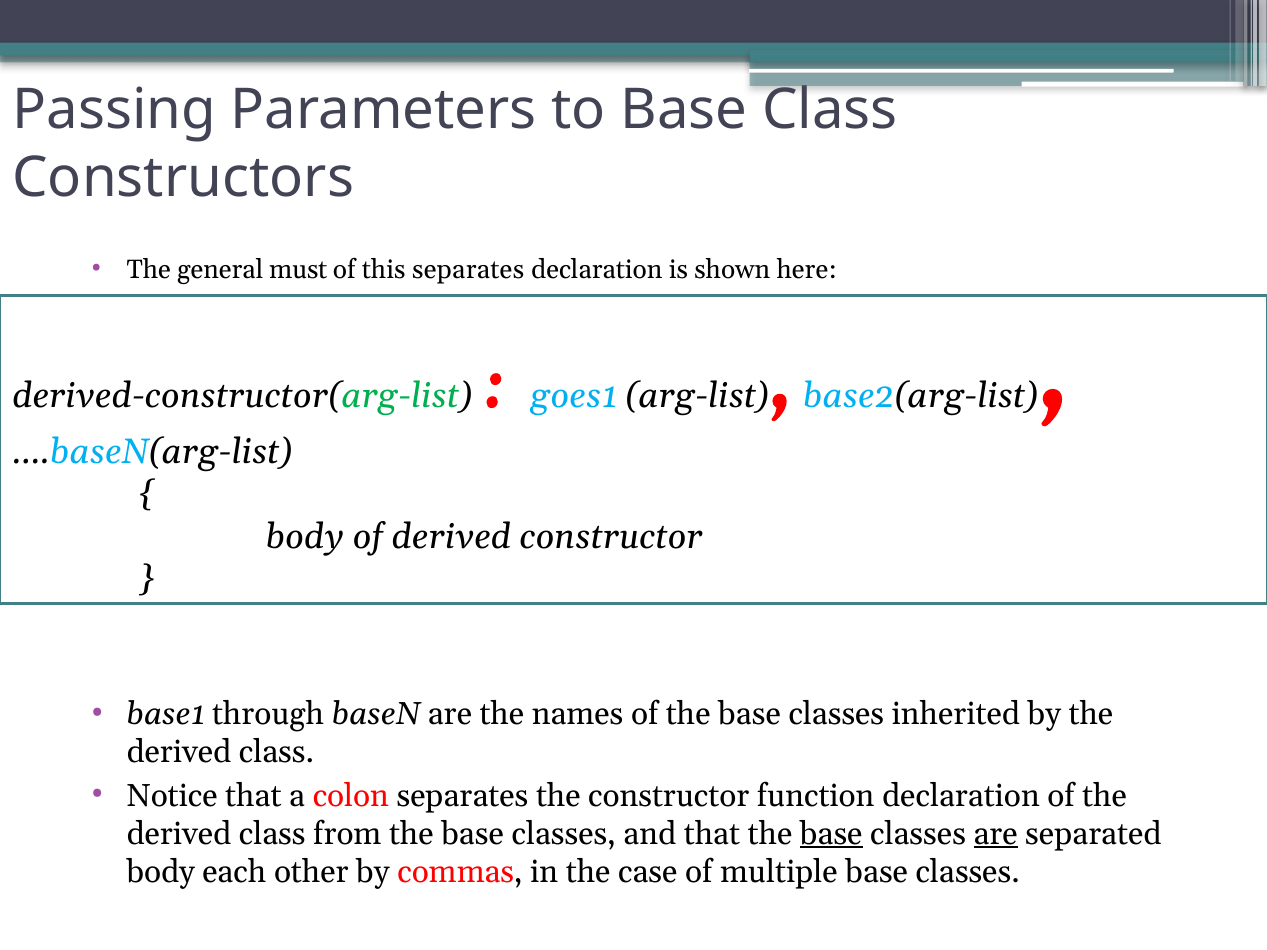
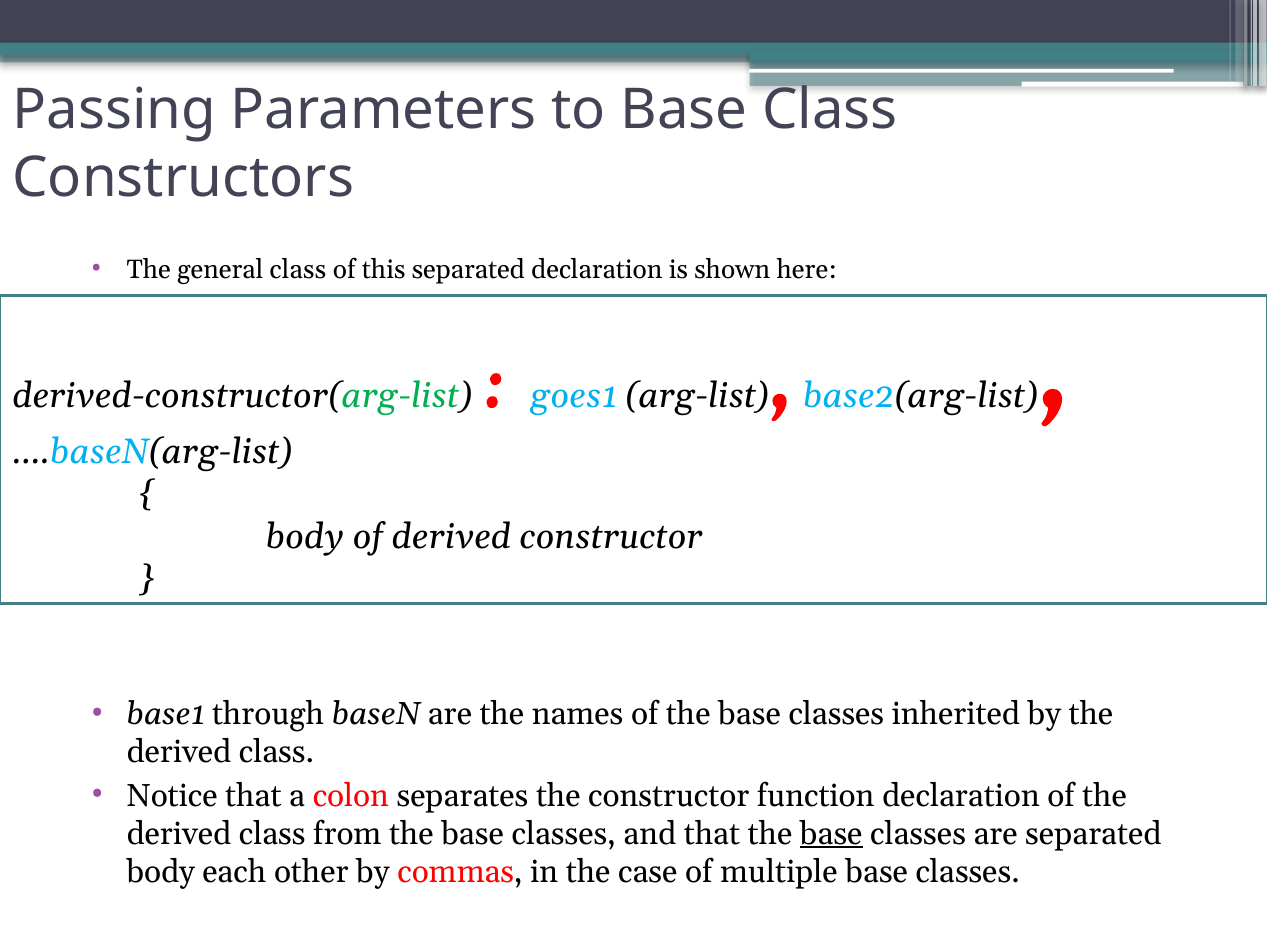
general must: must -> class
this separates: separates -> separated
are at (996, 834) underline: present -> none
